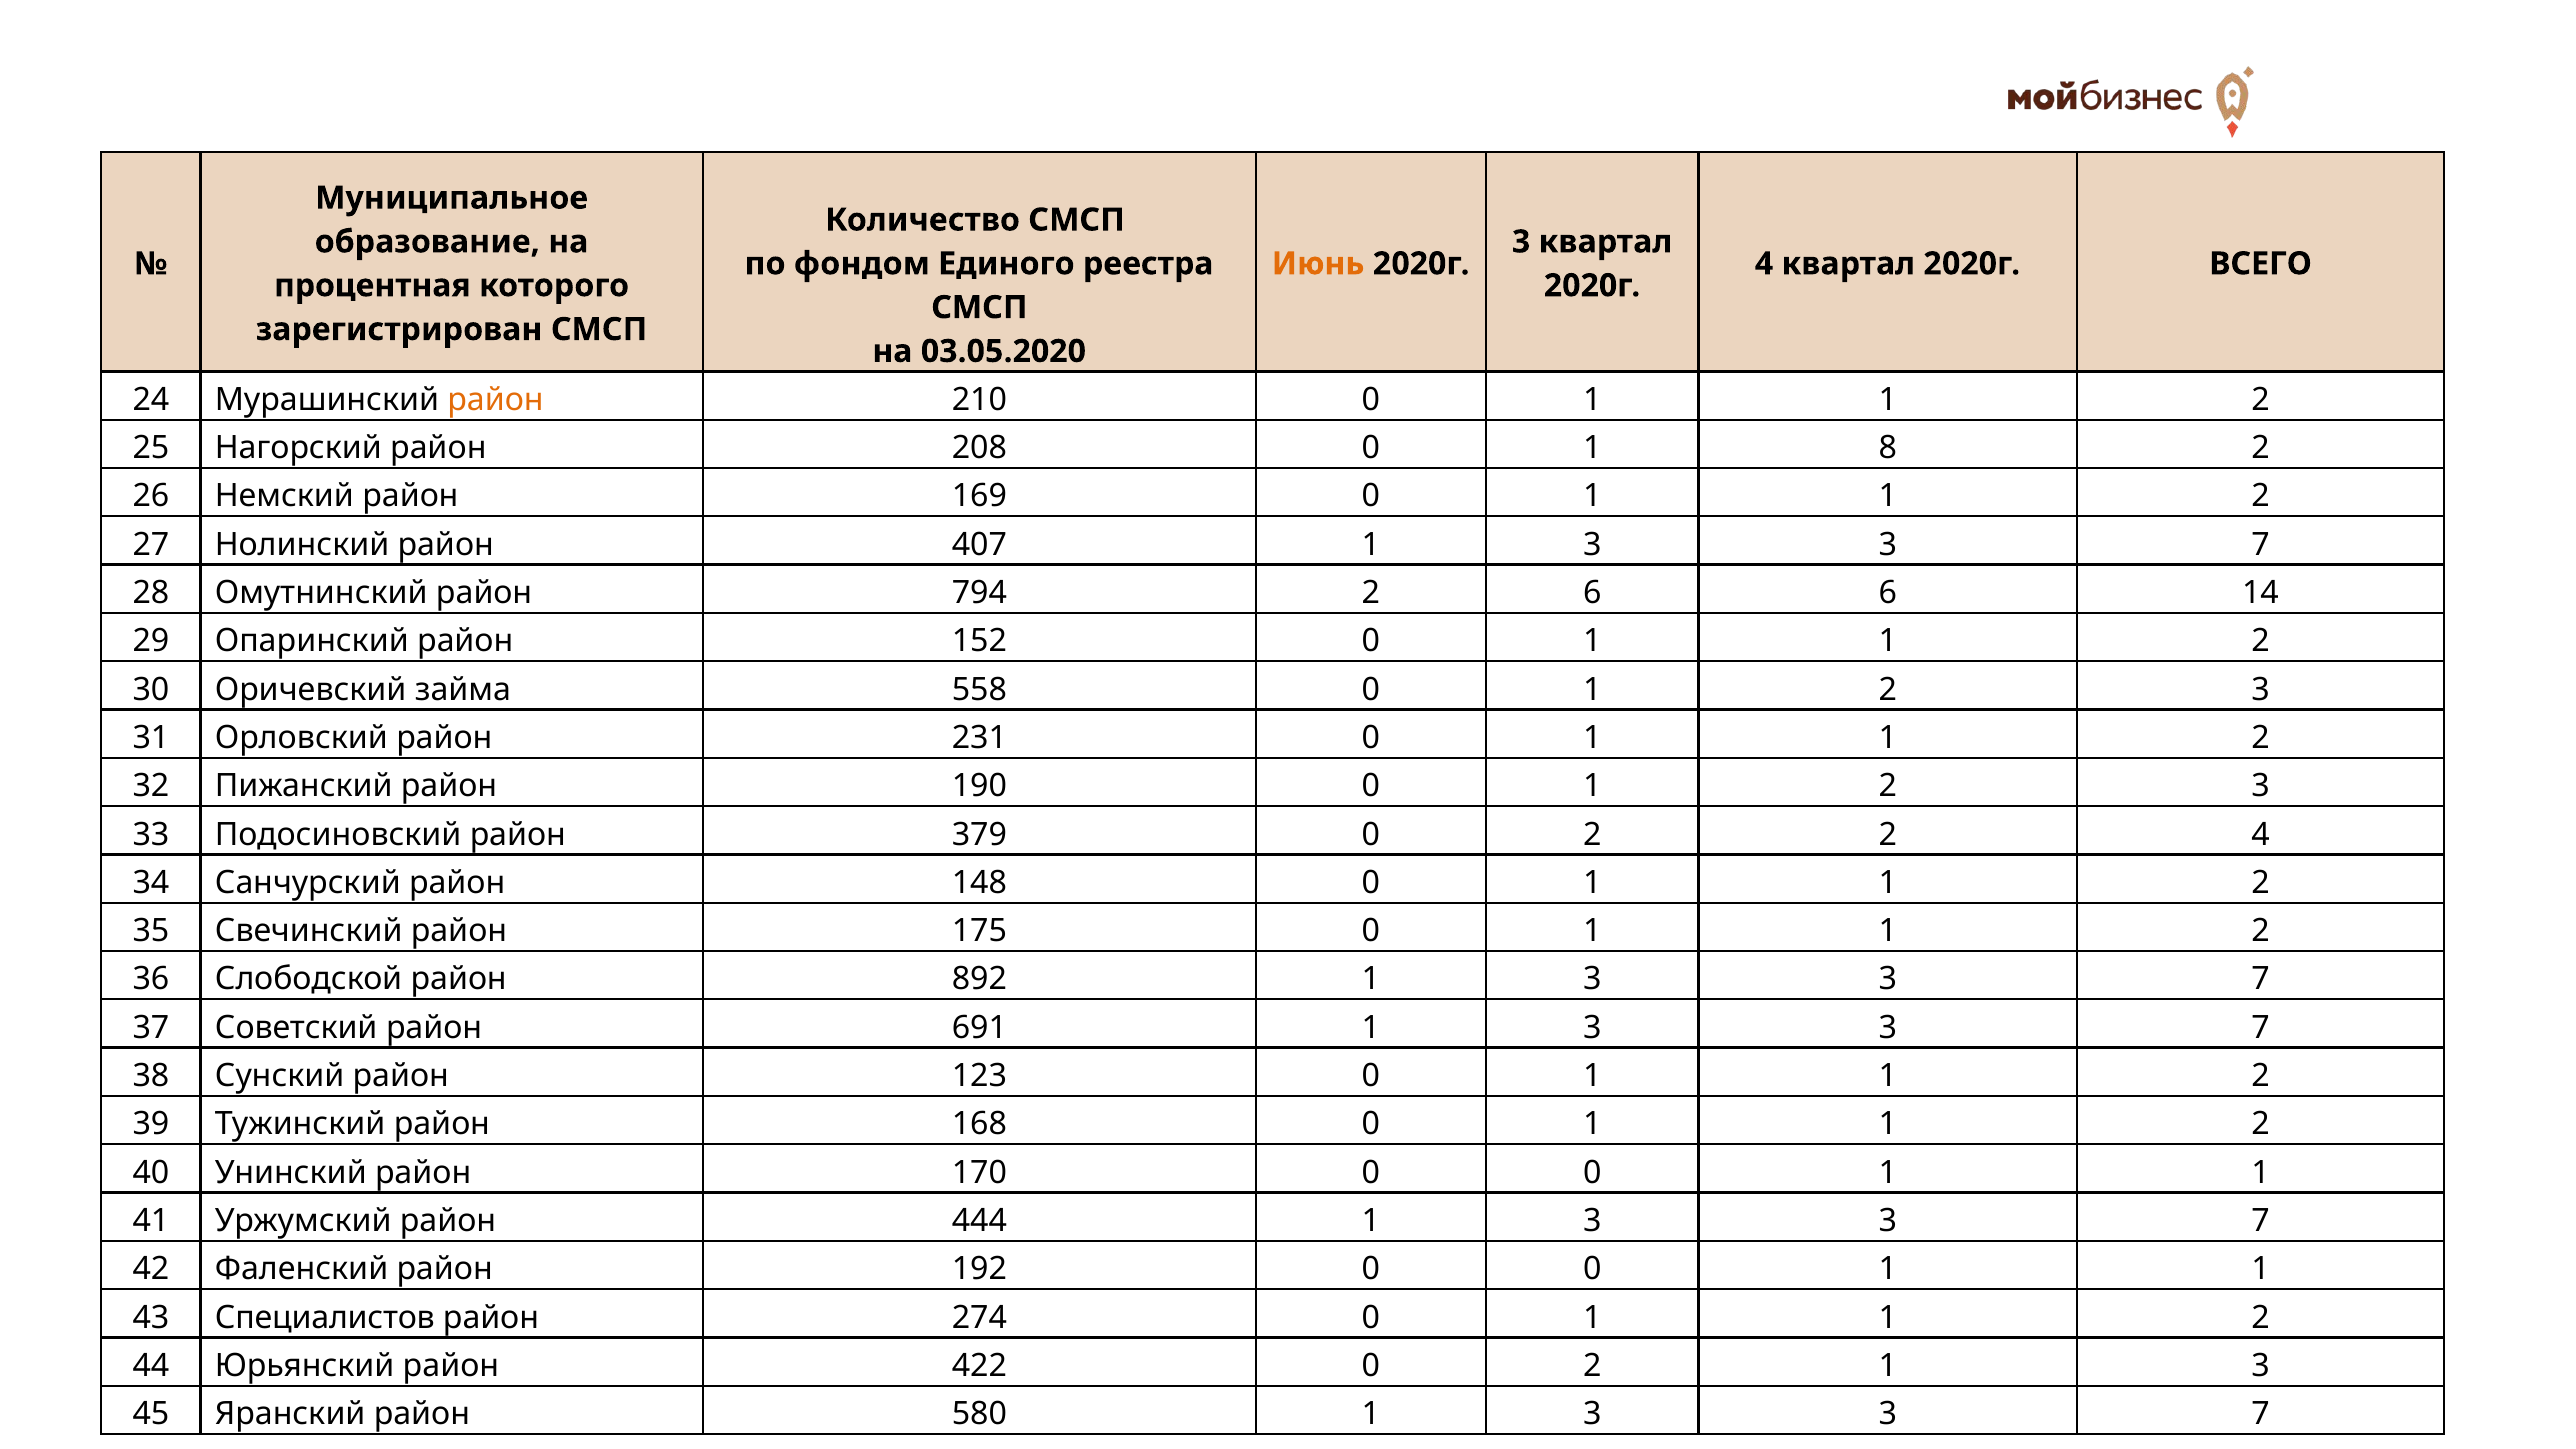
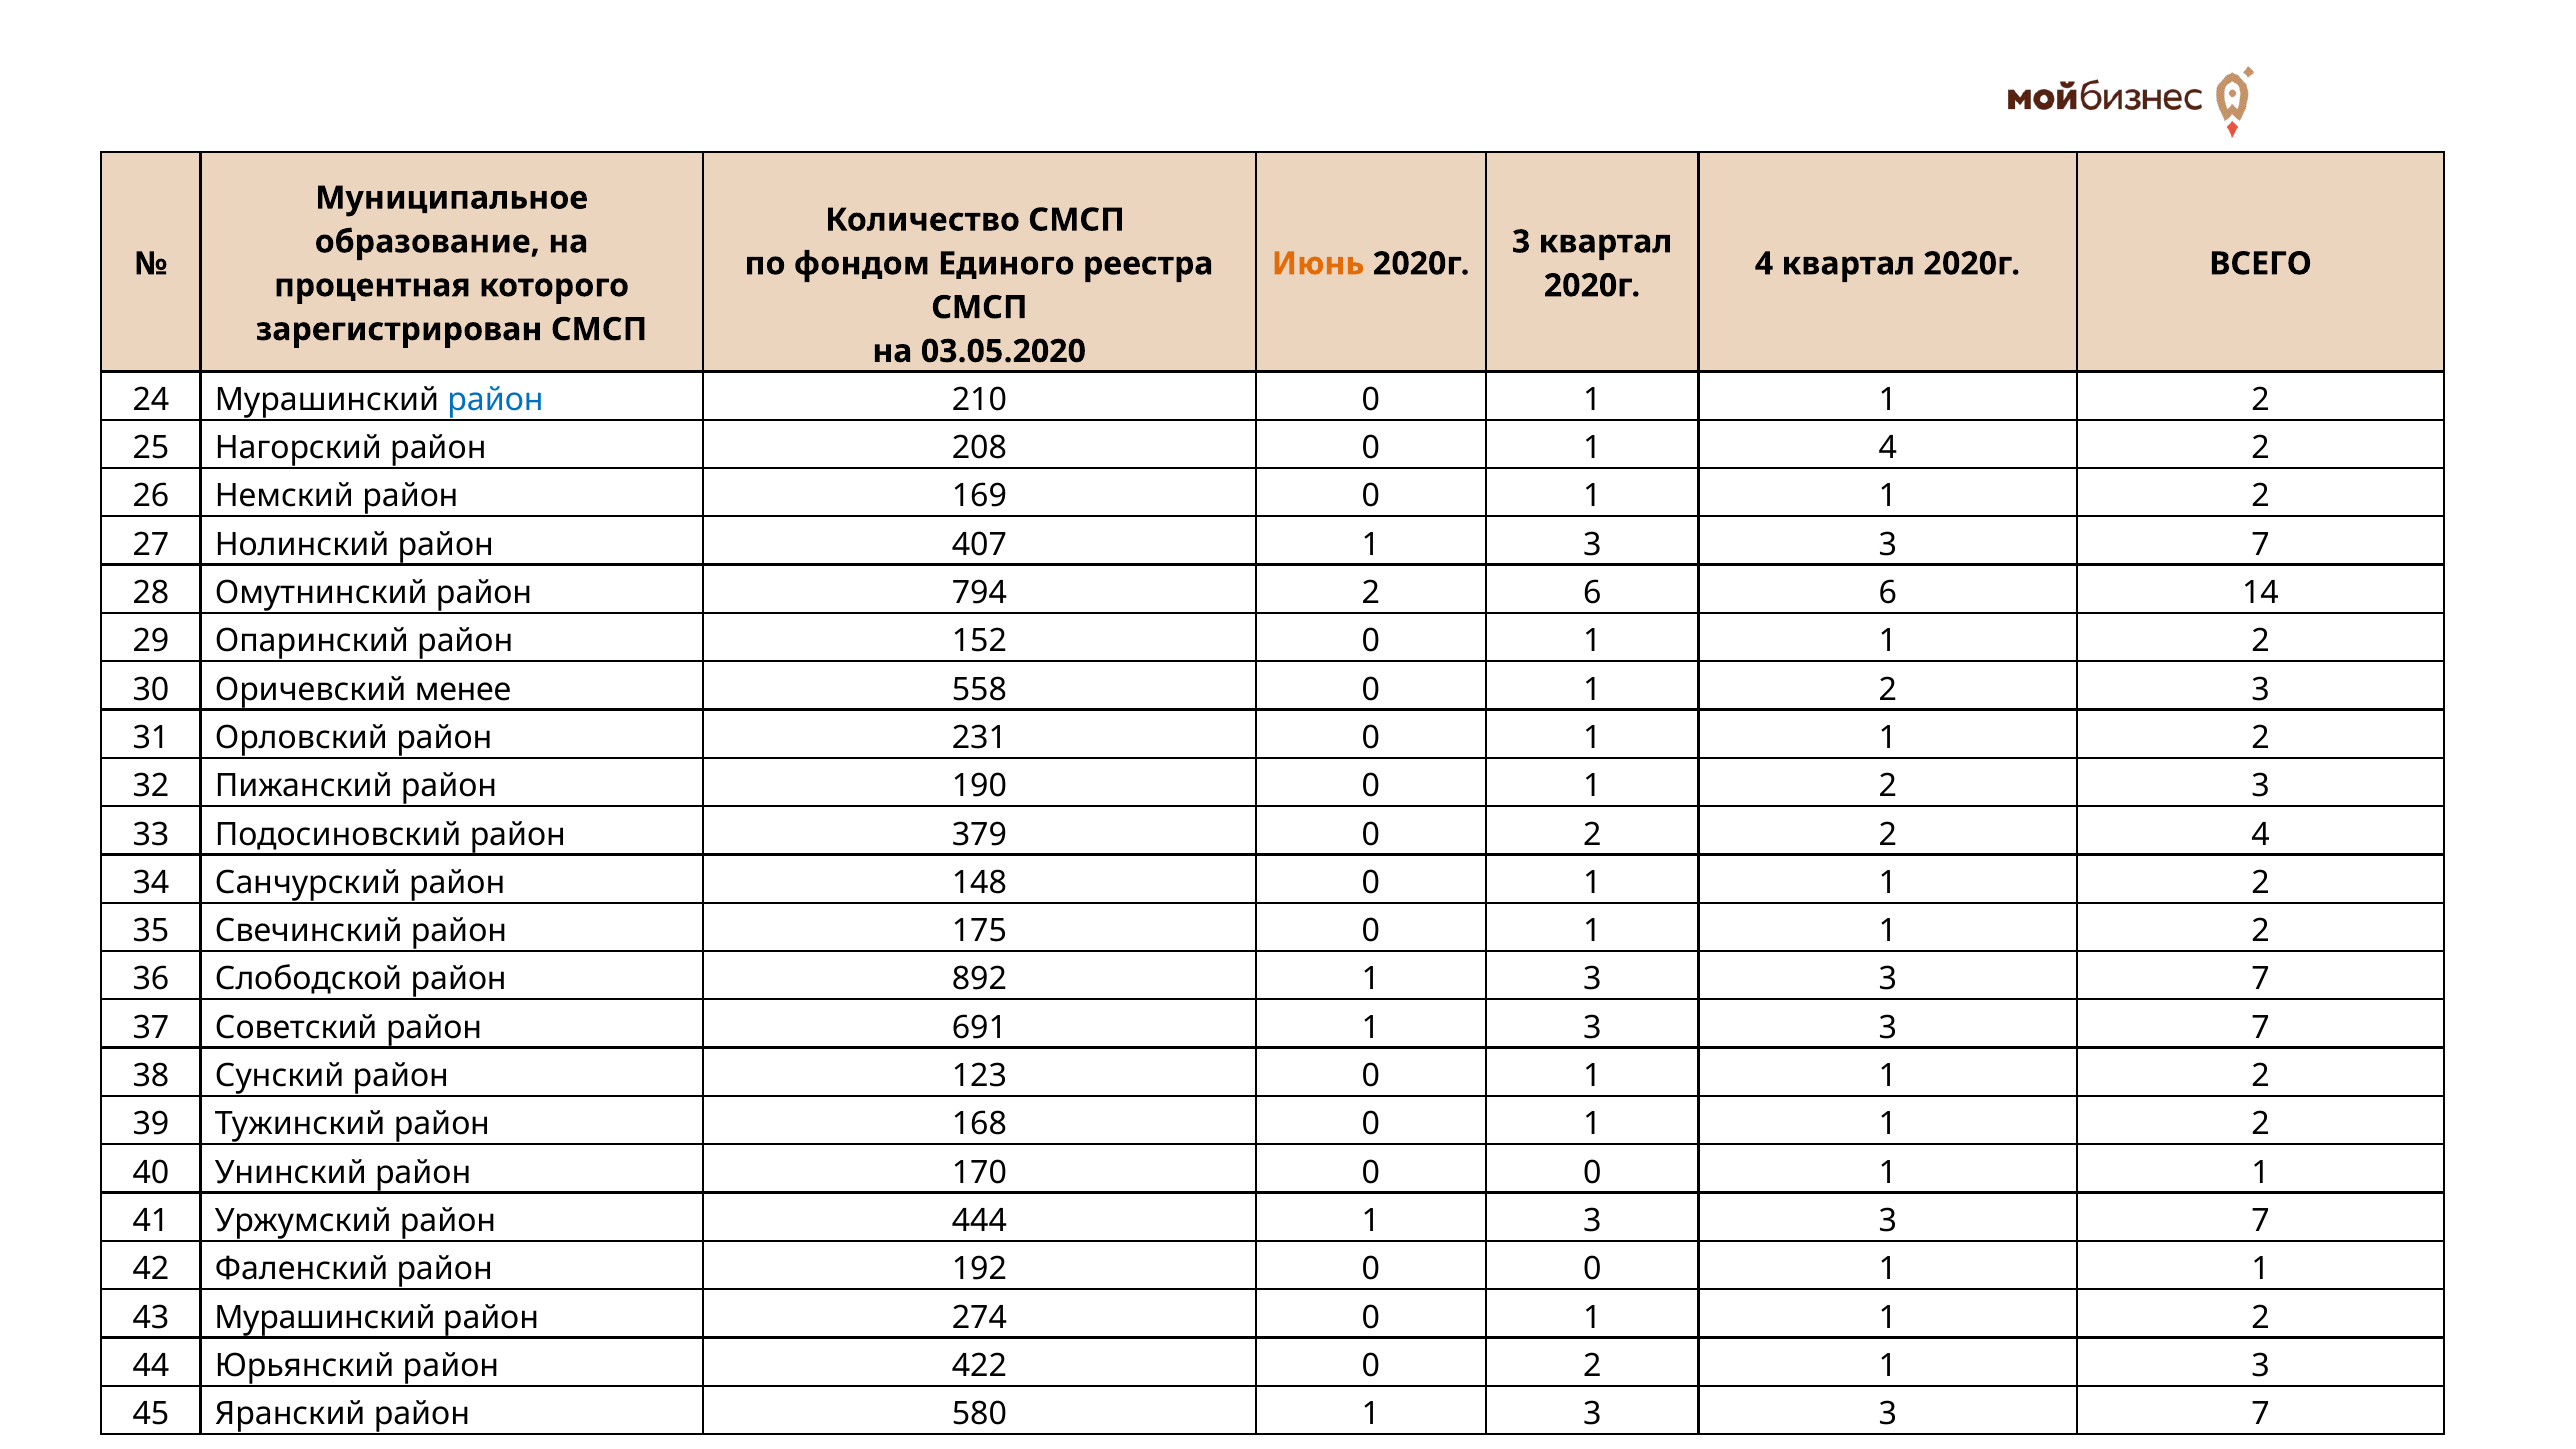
район at (496, 400) colour: orange -> blue
1 8: 8 -> 4
займа: займа -> менее
43 Специалистов: Специалистов -> Мурашинский
